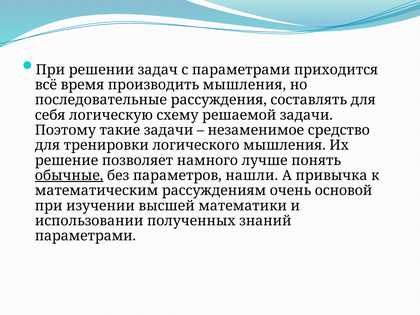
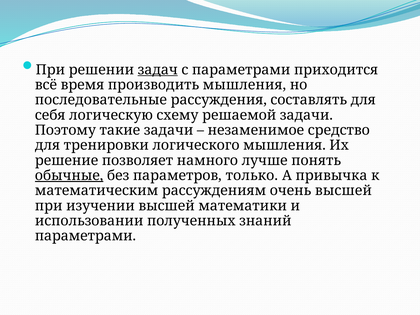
задач underline: none -> present
нашли: нашли -> только
очень основой: основой -> высшей
